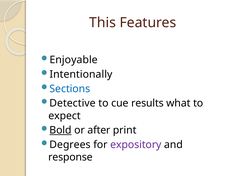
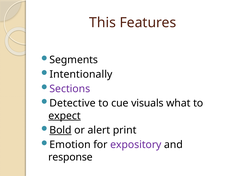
Enjoyable: Enjoyable -> Segments
Sections colour: blue -> purple
results: results -> visuals
expect underline: none -> present
after: after -> alert
Degrees: Degrees -> Emotion
